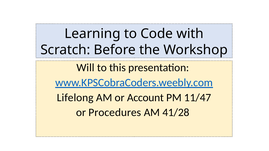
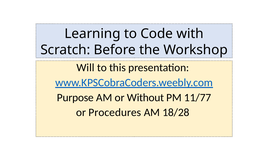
Lifelong: Lifelong -> Purpose
or Account: Account -> Without
11/47: 11/47 -> 11/77
41/28: 41/28 -> 18/28
